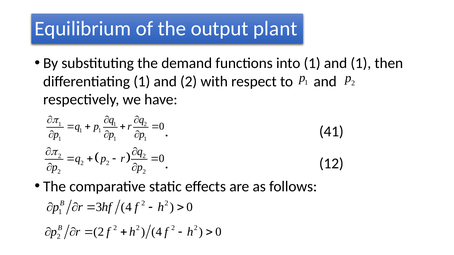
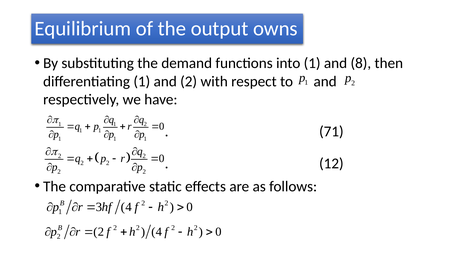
plant: plant -> owns
and 1: 1 -> 8
41: 41 -> 71
